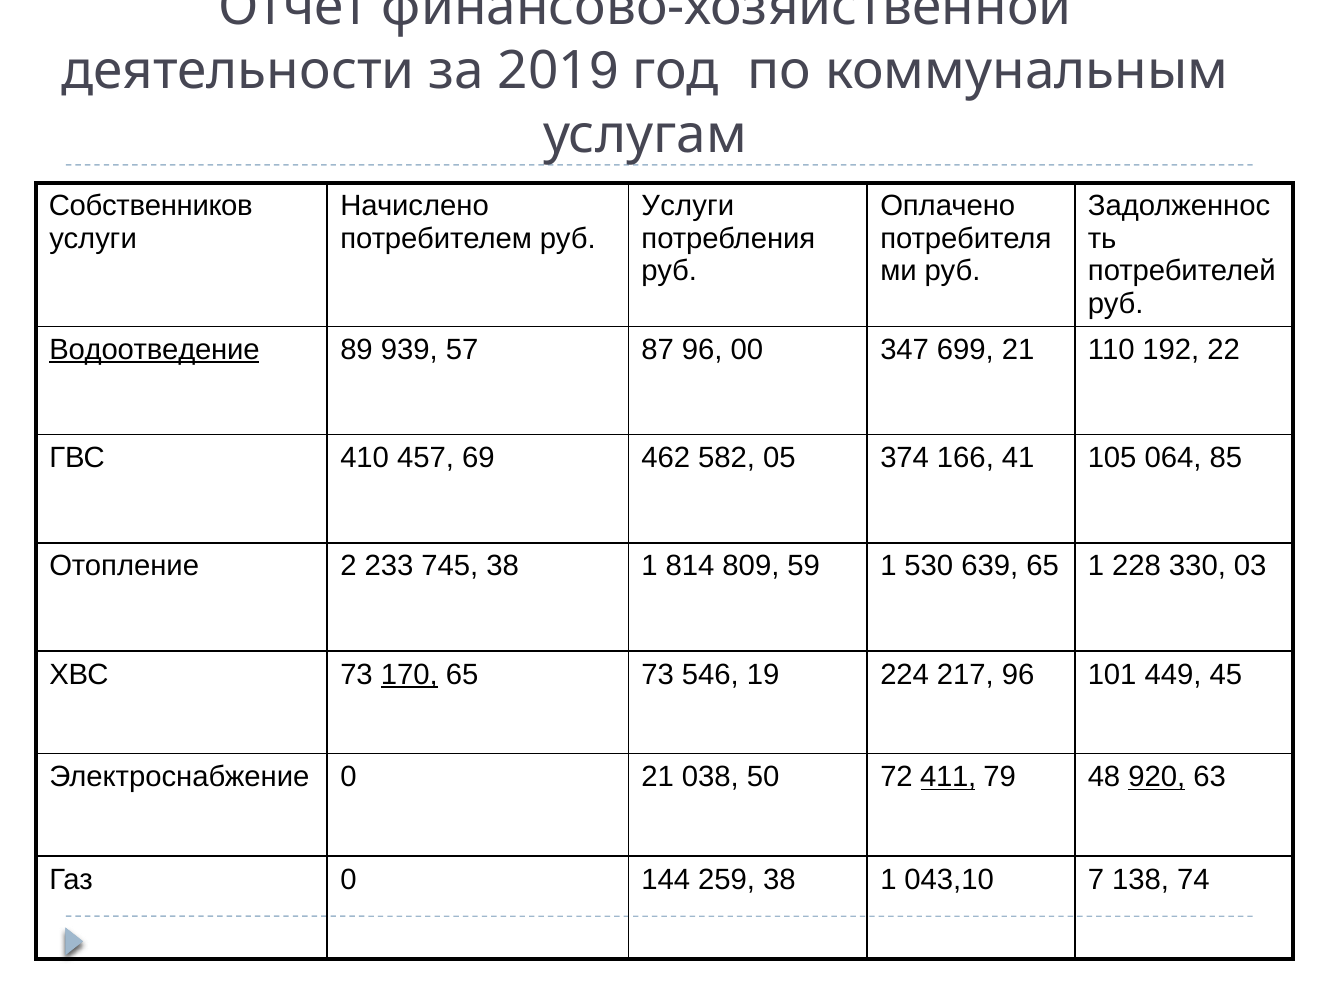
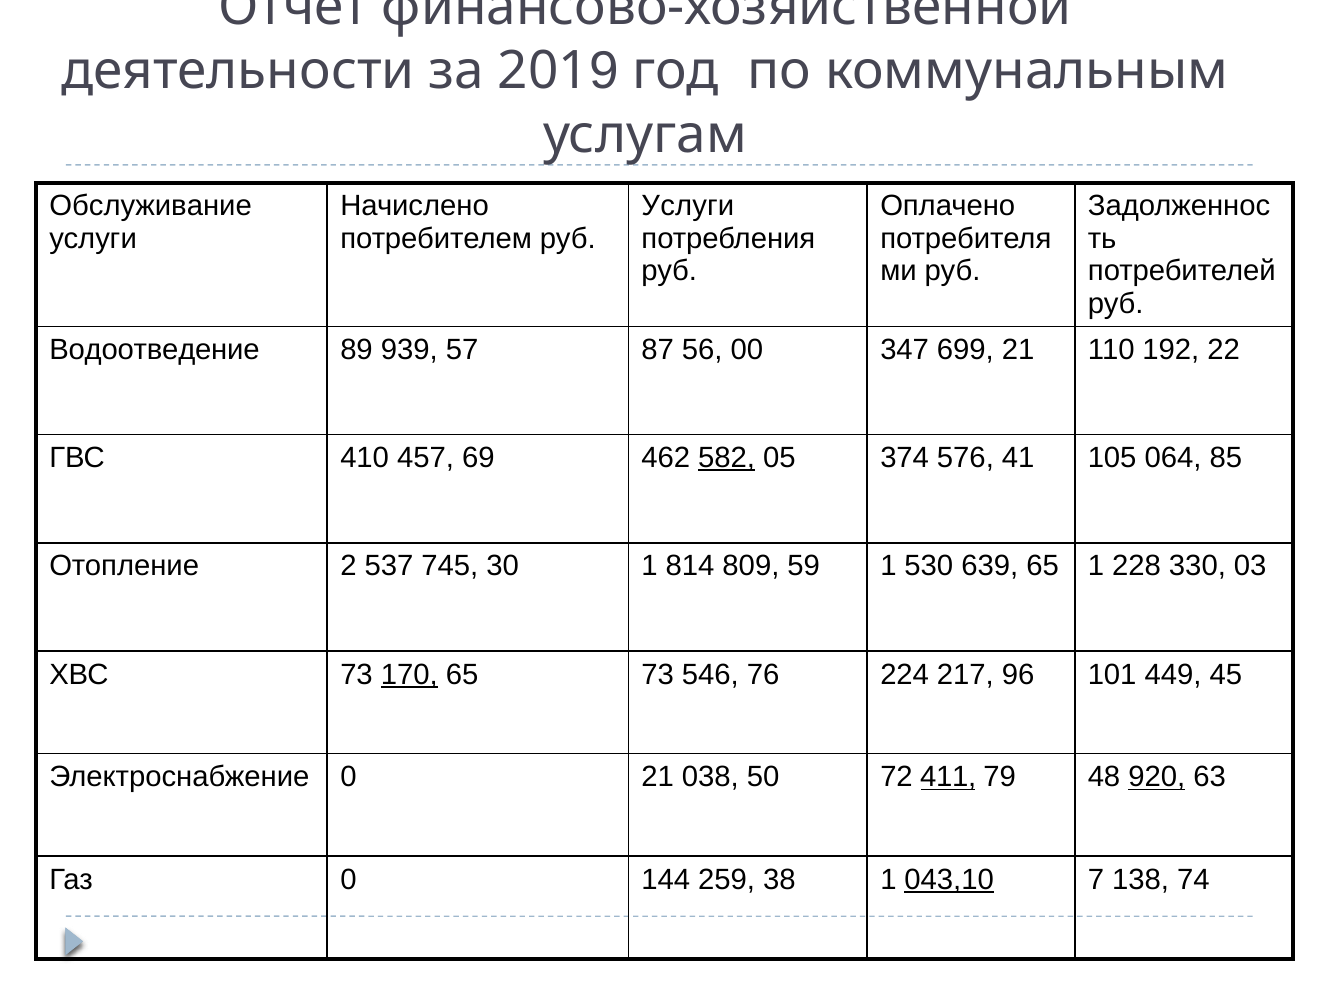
Собственников: Собственников -> Обслуживание
Водоотведение underline: present -> none
87 96: 96 -> 56
582 underline: none -> present
166: 166 -> 576
233: 233 -> 537
745 38: 38 -> 30
19: 19 -> 76
043,10 underline: none -> present
